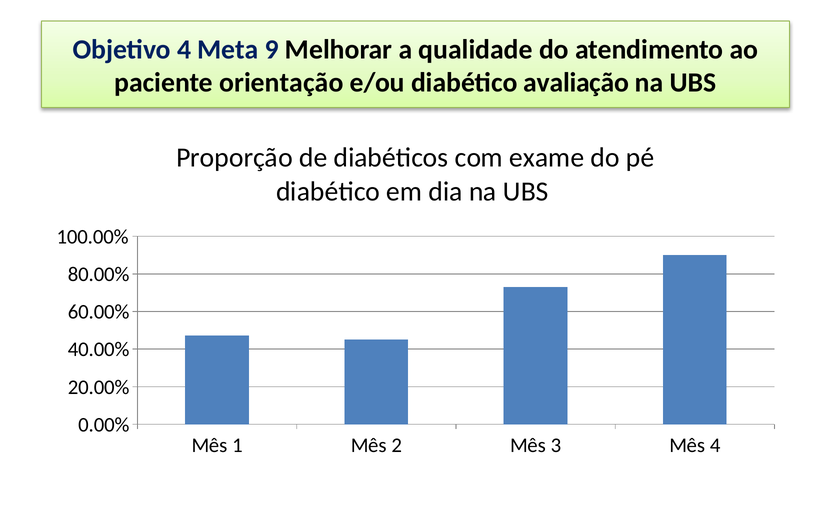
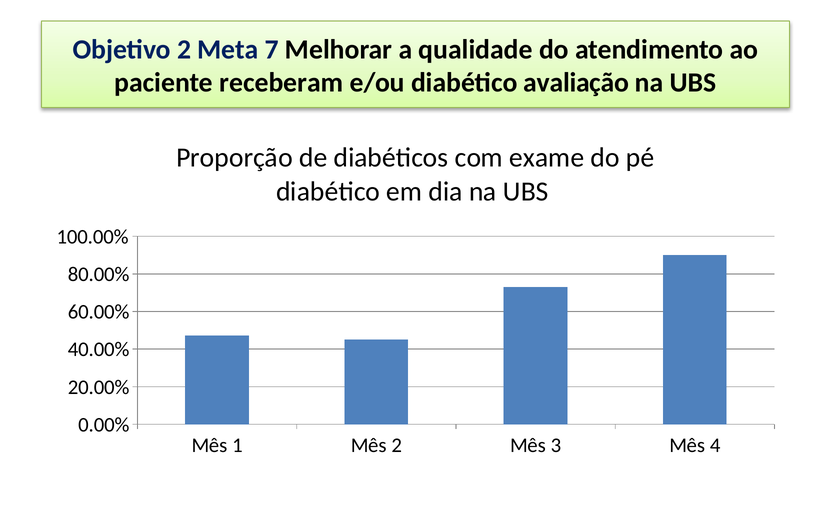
Objetivo 4: 4 -> 2
9: 9 -> 7
orientação: orientação -> receberam
